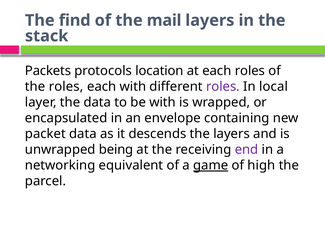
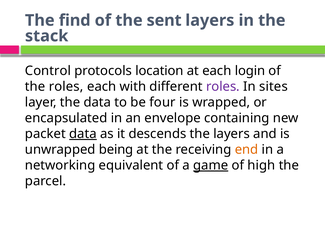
mail: mail -> sent
Packets: Packets -> Control
each roles: roles -> login
local: local -> sites
be with: with -> four
data at (83, 134) underline: none -> present
end colour: purple -> orange
